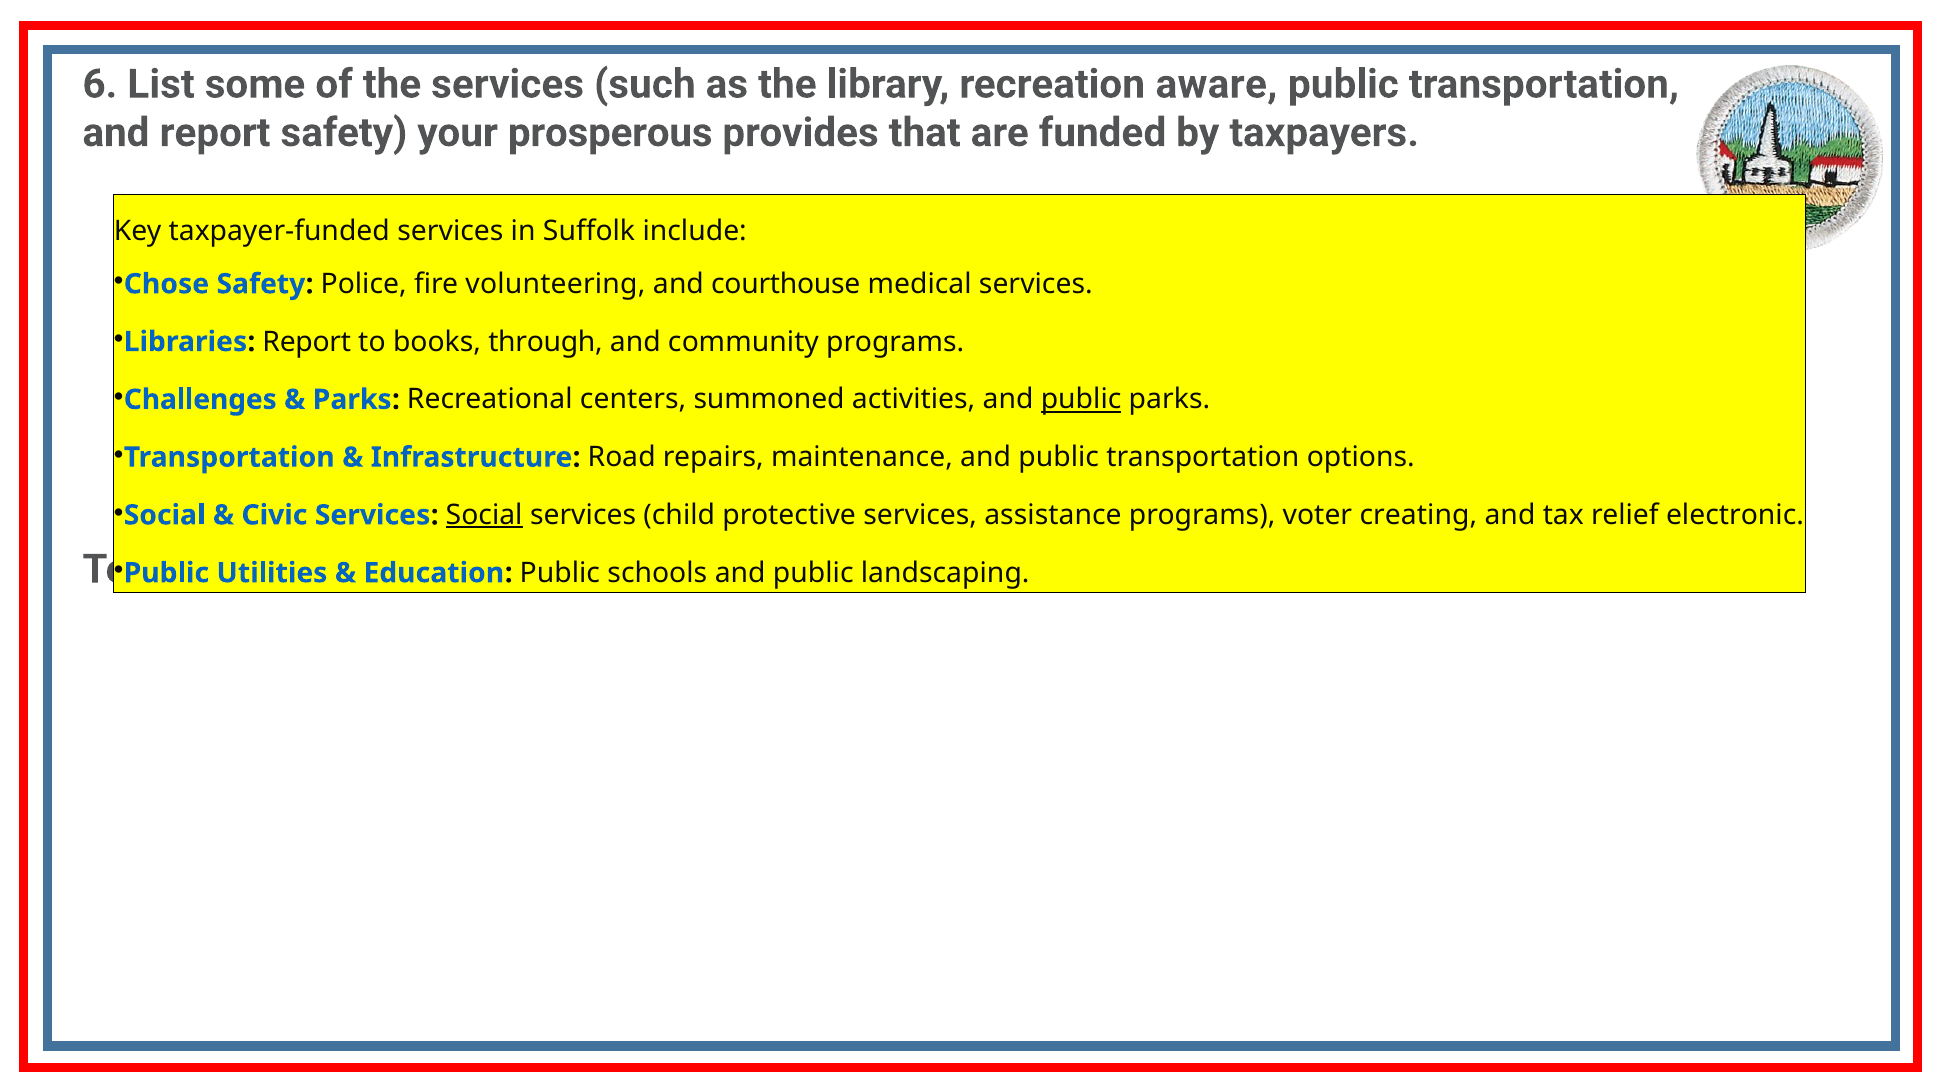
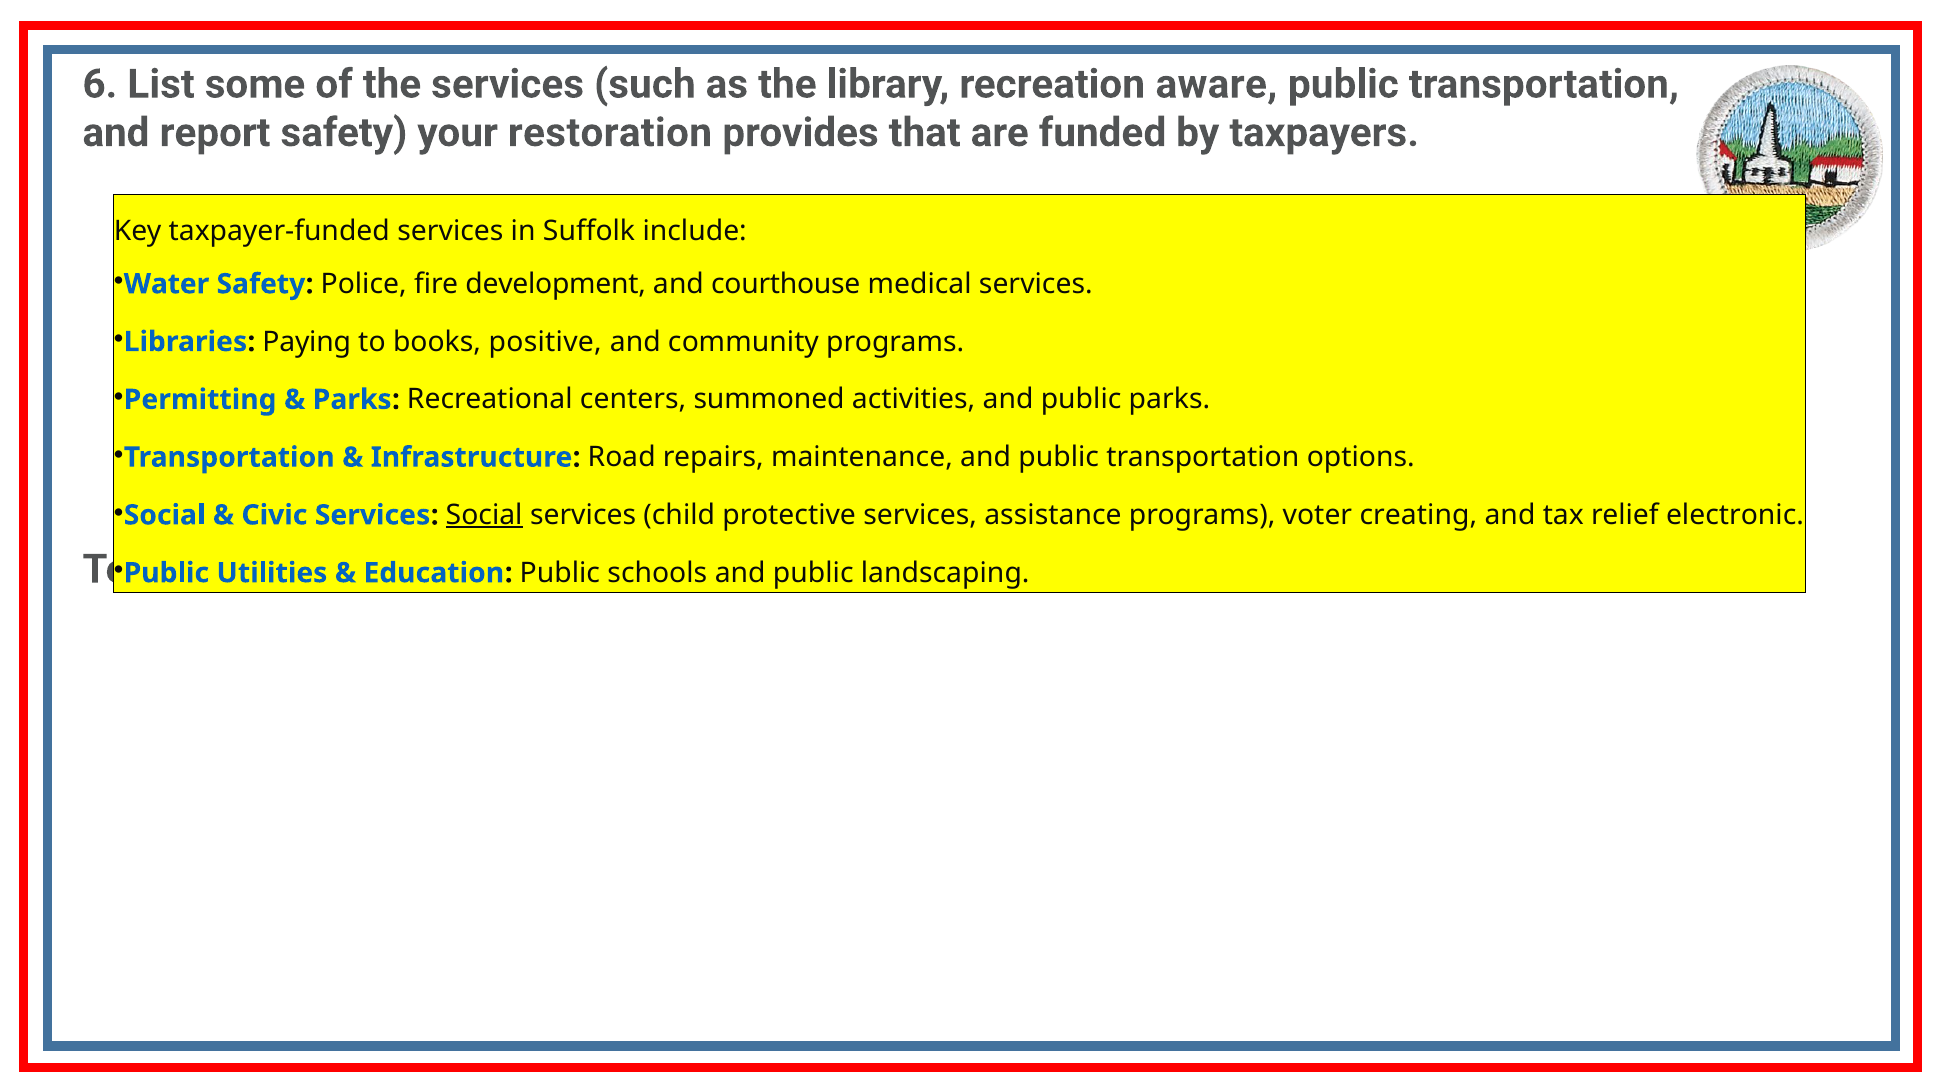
prosperous: prosperous -> restoration
Chose: Chose -> Water
volunteering: volunteering -> development
Libraries Report: Report -> Paying
through: through -> positive
Challenges: Challenges -> Permitting
public at (1081, 400) underline: present -> none
